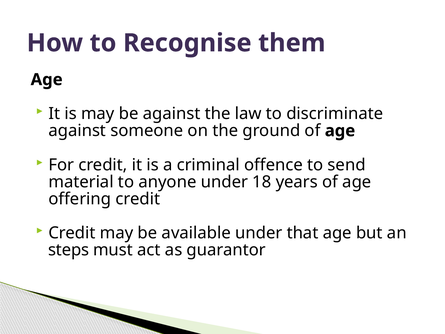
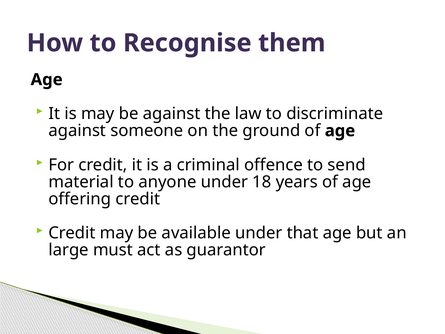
steps: steps -> large
